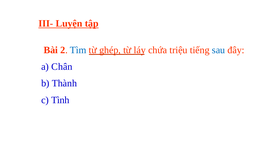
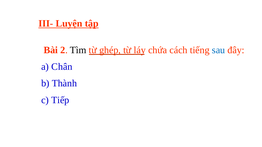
Tìm colour: blue -> black
triệu: triệu -> cách
Tình: Tình -> Tiếp
